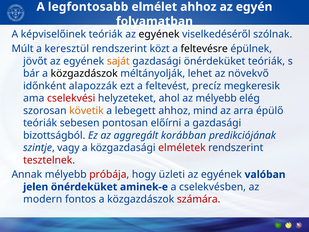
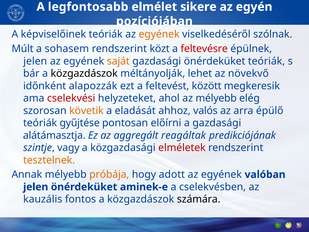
elmélet ahhoz: ahhoz -> sikere
folyamatban: folyamatban -> pozíciójában
egyének at (159, 34) colour: black -> orange
keresztül: keresztül -> sohasem
feltevésre colour: black -> red
jövőt at (35, 61): jövőt -> jelen
precíz: precíz -> között
lebegett: lebegett -> eladását
mind: mind -> valós
sebesen: sebesen -> gyűjtése
bizottságból: bizottságból -> alátámasztja
korábban: korábban -> reagáltak
tesztelnek colour: red -> orange
próbája colour: red -> orange
üzleti: üzleti -> adott
modern: modern -> kauzális
számára colour: red -> black
